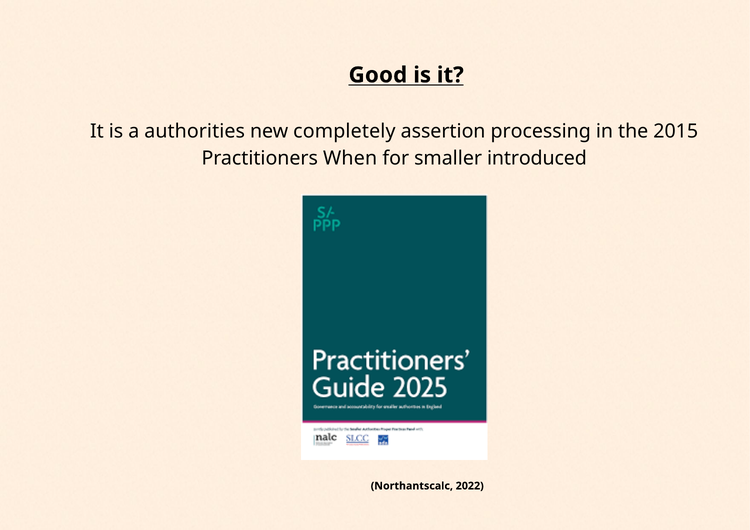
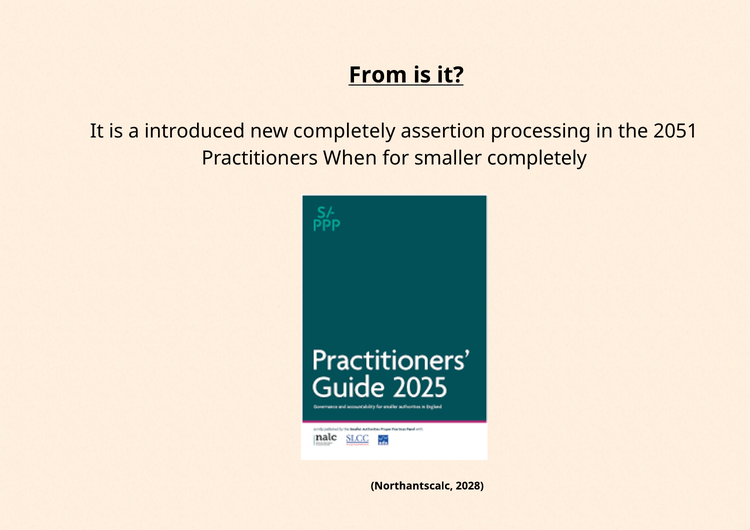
Good: Good -> From
authorities: authorities -> introduced
2015: 2015 -> 2051
smaller introduced: introduced -> completely
2022: 2022 -> 2028
